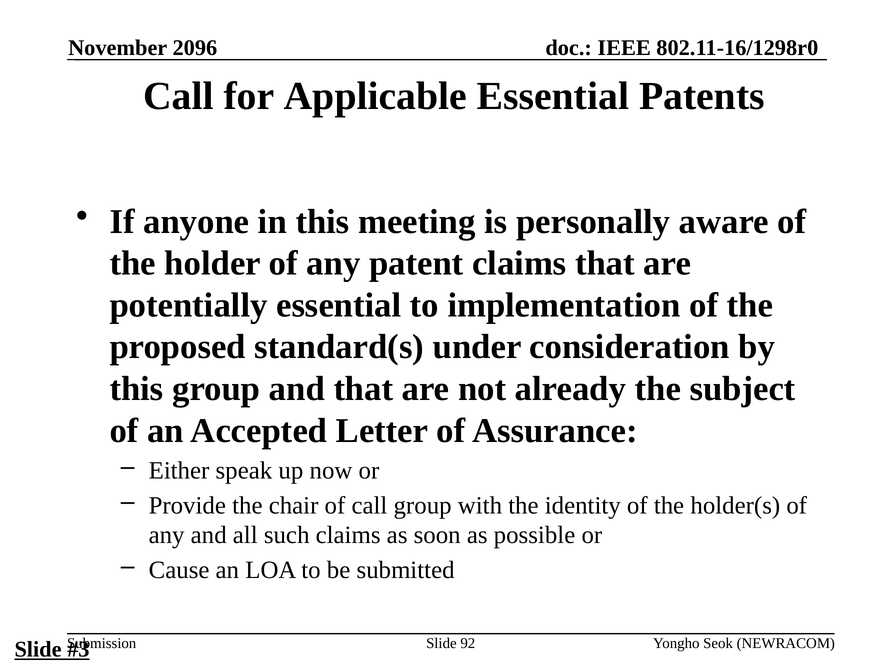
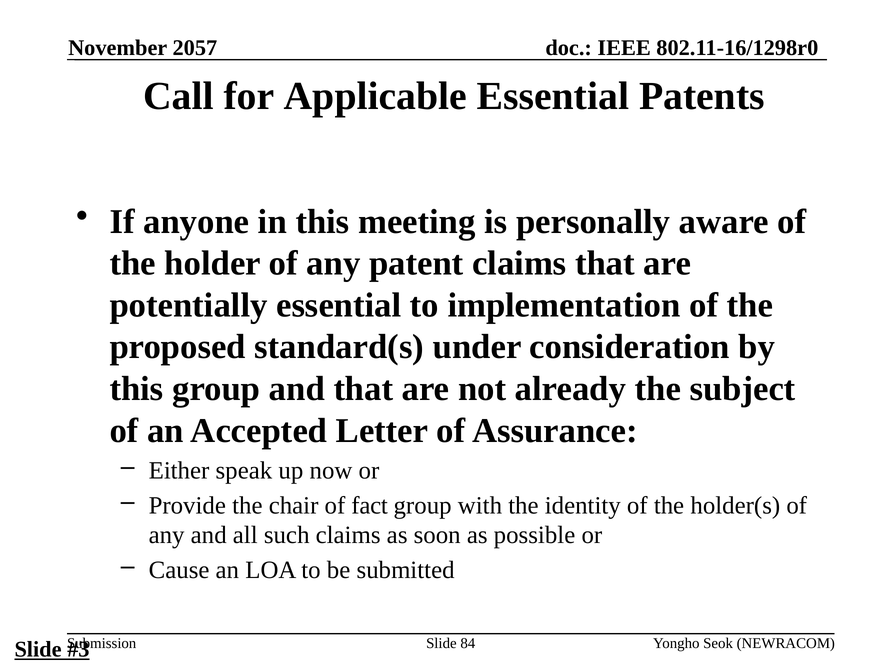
2096: 2096 -> 2057
of call: call -> fact
92: 92 -> 84
